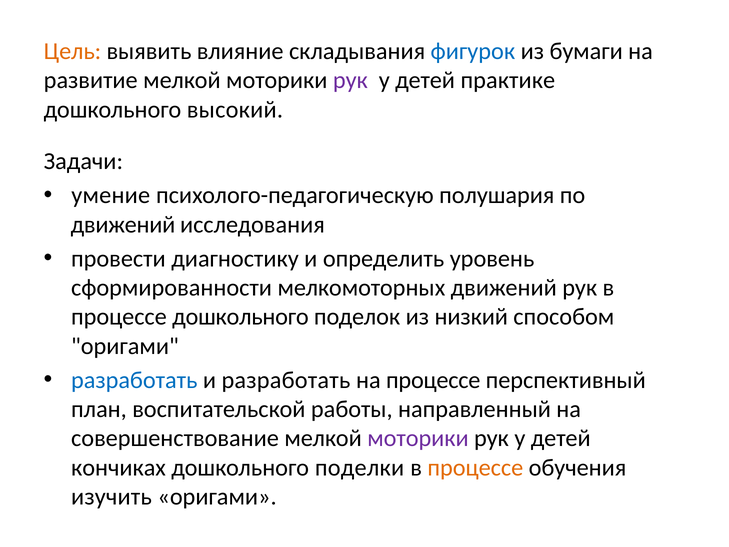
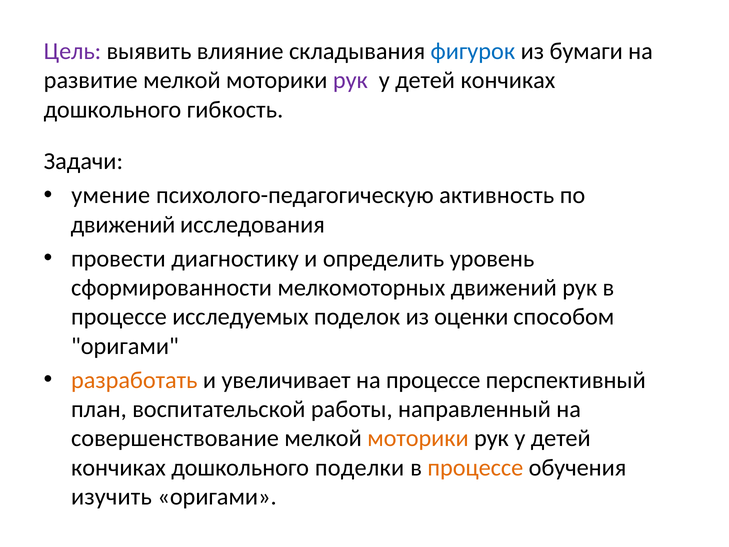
Цель colour: orange -> purple
практике at (508, 80): практике -> кончиках
высокий: высокий -> гибкость
полушария: полушария -> активность
процессе дошкольного: дошкольного -> исследуемых
низкий: низкий -> оценки
разработать at (134, 380) colour: blue -> orange
и разработать: разработать -> увеличивает
моторики at (418, 438) colour: purple -> orange
